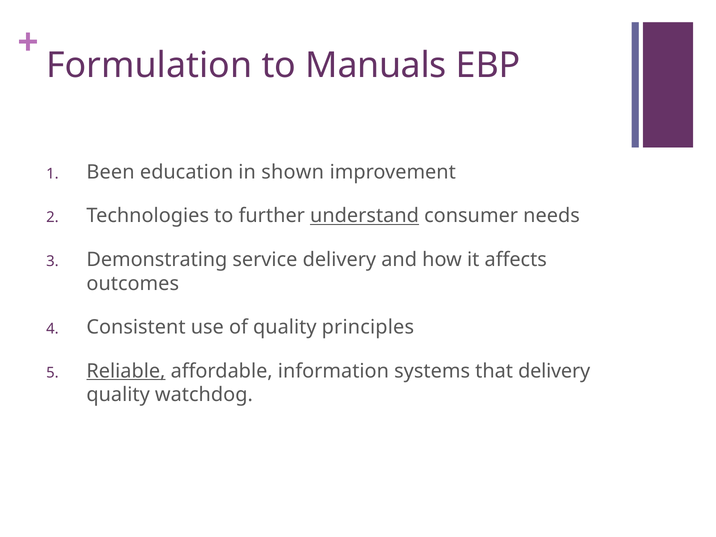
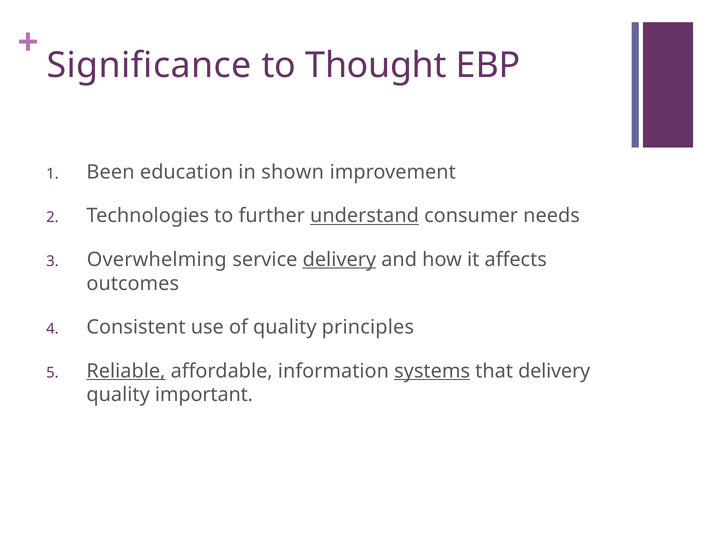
Formulation: Formulation -> Significance
Manuals: Manuals -> Thought
Demonstrating: Demonstrating -> Overwhelming
delivery at (339, 260) underline: none -> present
systems underline: none -> present
watchdog: watchdog -> important
